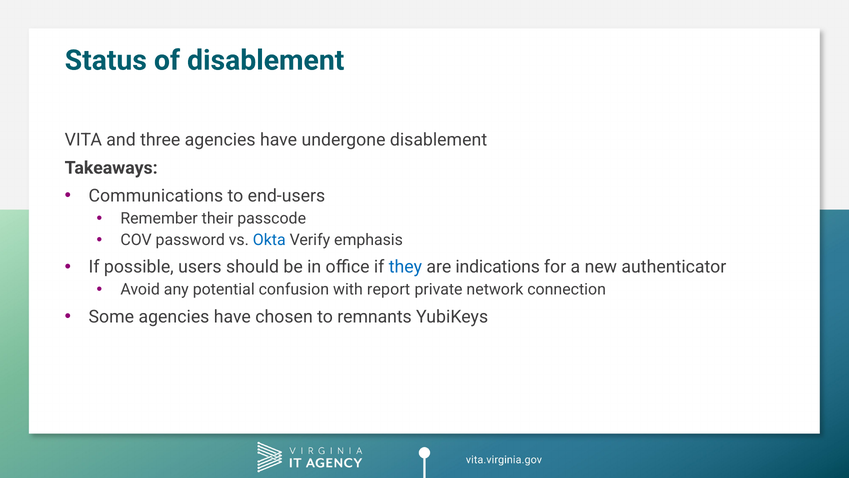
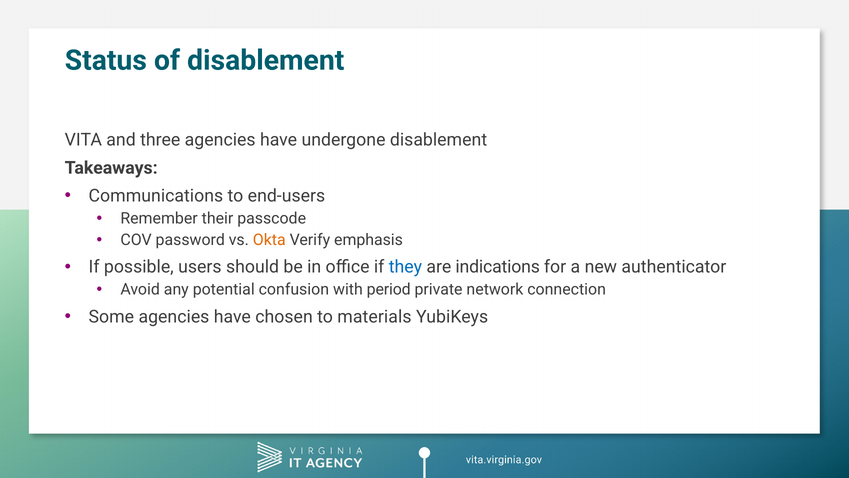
Okta colour: blue -> orange
report: report -> period
remnants: remnants -> materials
